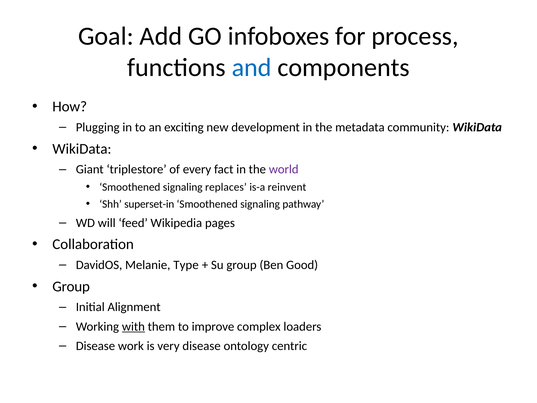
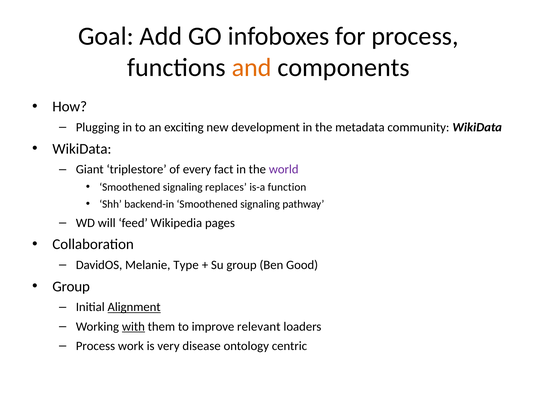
and colour: blue -> orange
reinvent: reinvent -> function
superset-in: superset-in -> backend-in
Alignment underline: none -> present
complex: complex -> relevant
Disease at (95, 346): Disease -> Process
